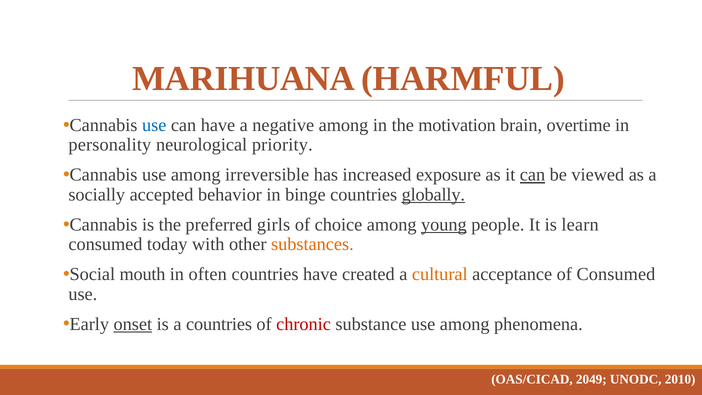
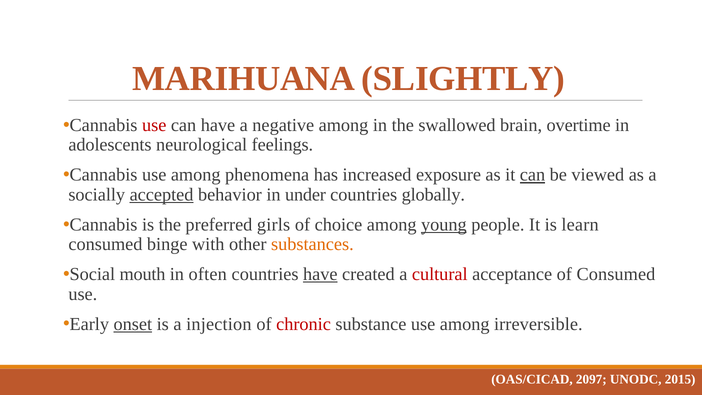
HARMFUL: HARMFUL -> SLIGHTLY
use at (154, 125) colour: blue -> red
motivation: motivation -> swallowed
personality: personality -> adolescents
priority: priority -> feelings
irreversible: irreversible -> phenomena
accepted underline: none -> present
binge: binge -> under
globally underline: present -> none
today: today -> binge
have at (320, 274) underline: none -> present
cultural colour: orange -> red
a countries: countries -> injection
phenomena: phenomena -> irreversible
2049: 2049 -> 2097
2010: 2010 -> 2015
